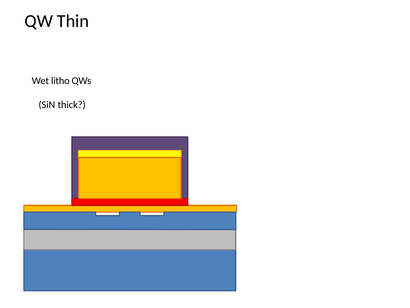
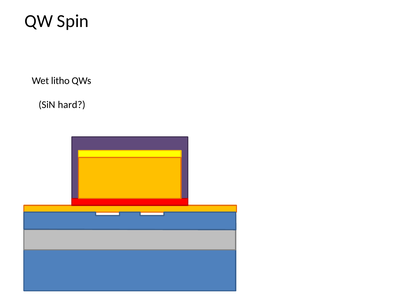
Thin: Thin -> Spin
thick: thick -> hard
